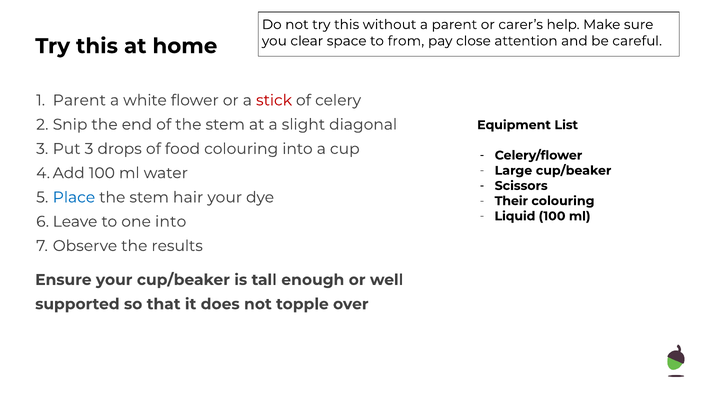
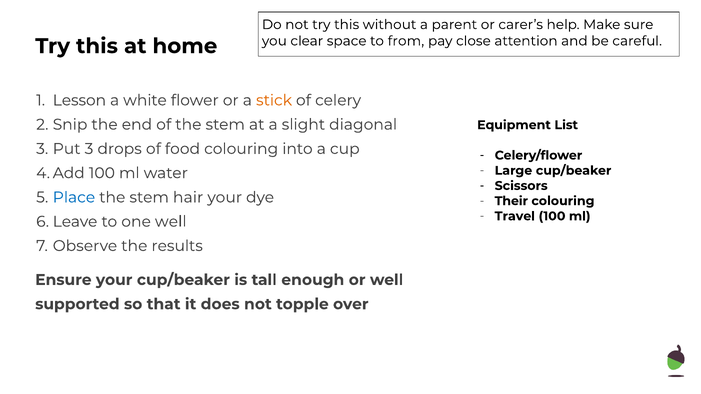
Parent at (79, 100): Parent -> Lesson
stick colour: red -> orange
Liquid: Liquid -> Travel
one into: into -> well
